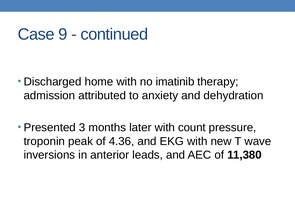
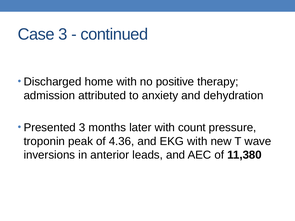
Case 9: 9 -> 3
imatinib: imatinib -> positive
